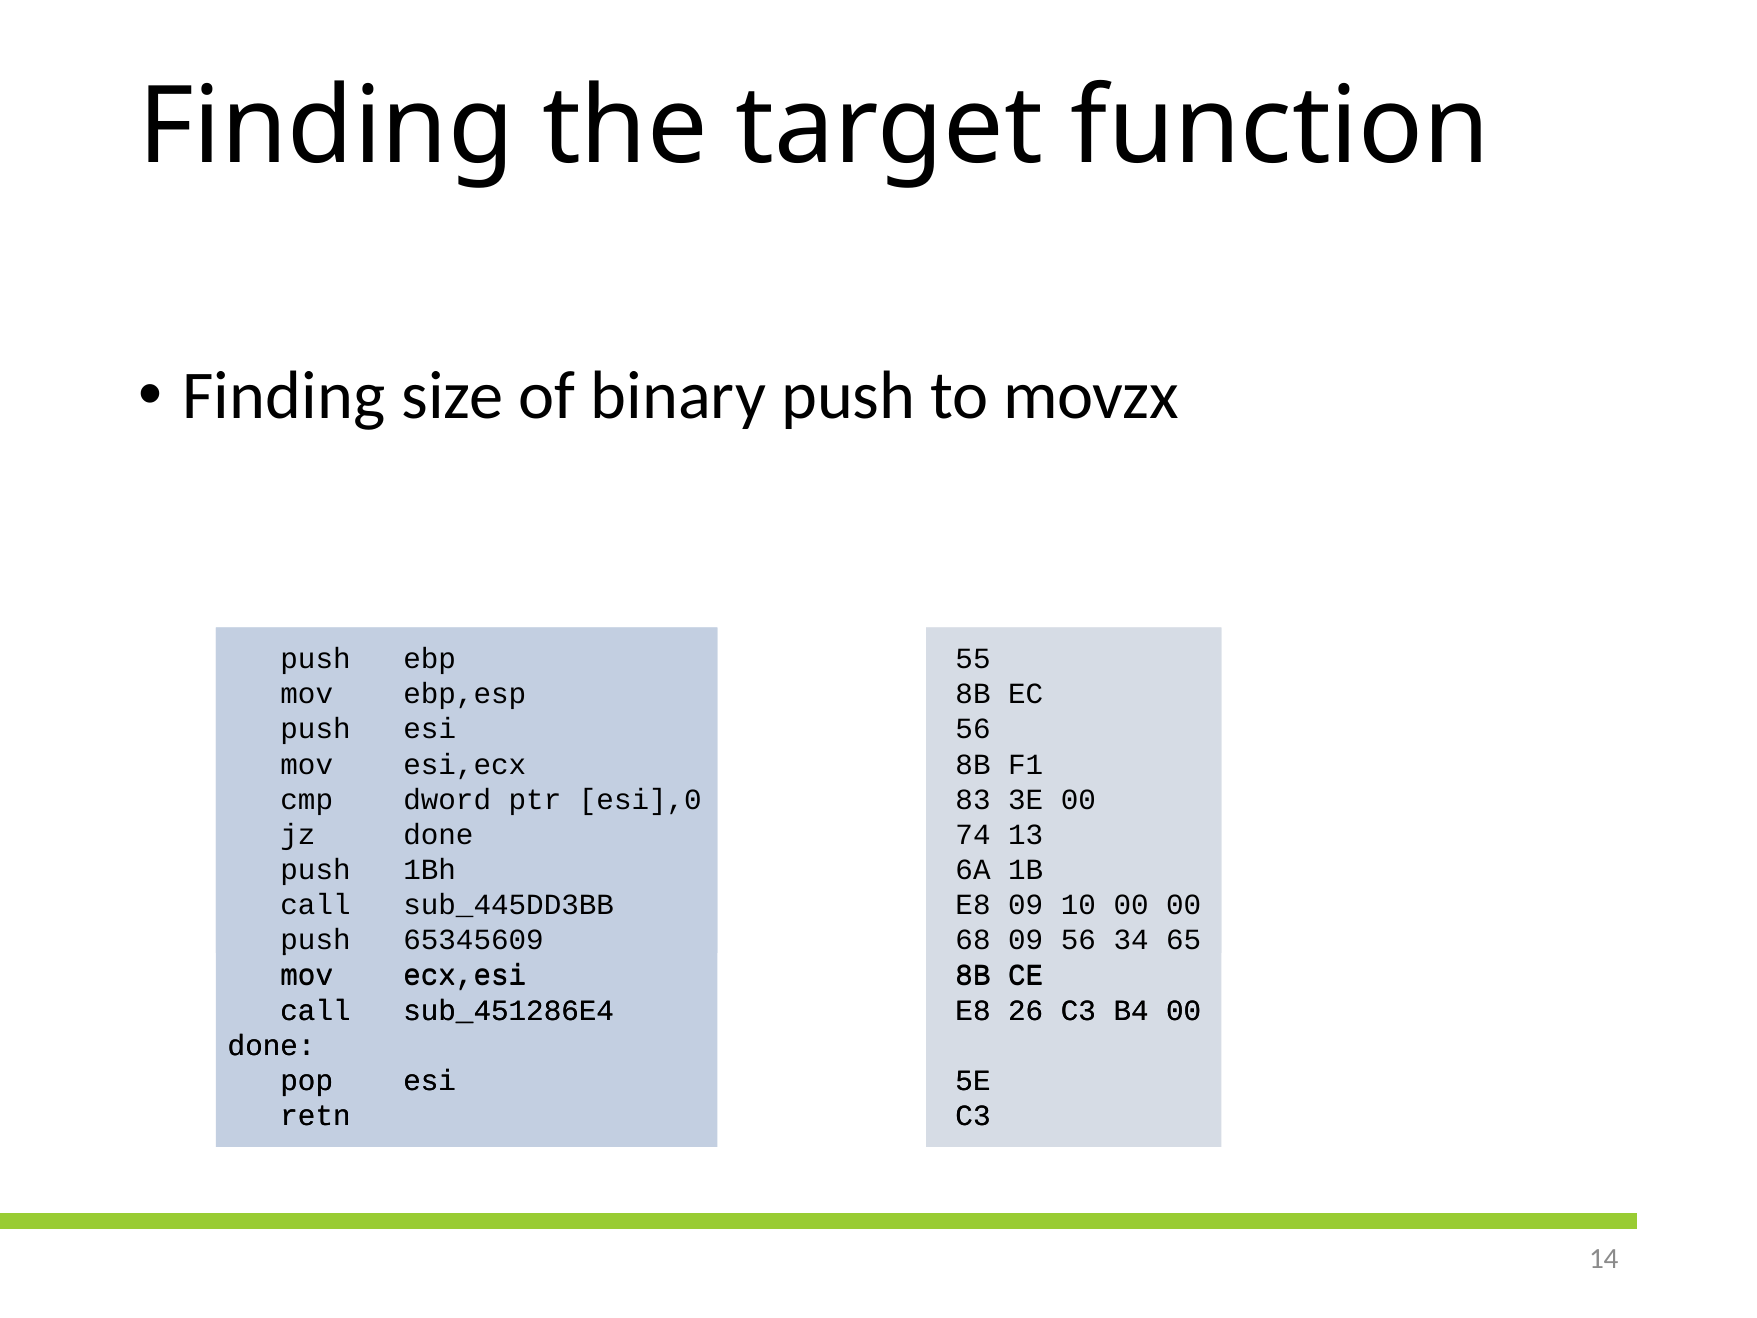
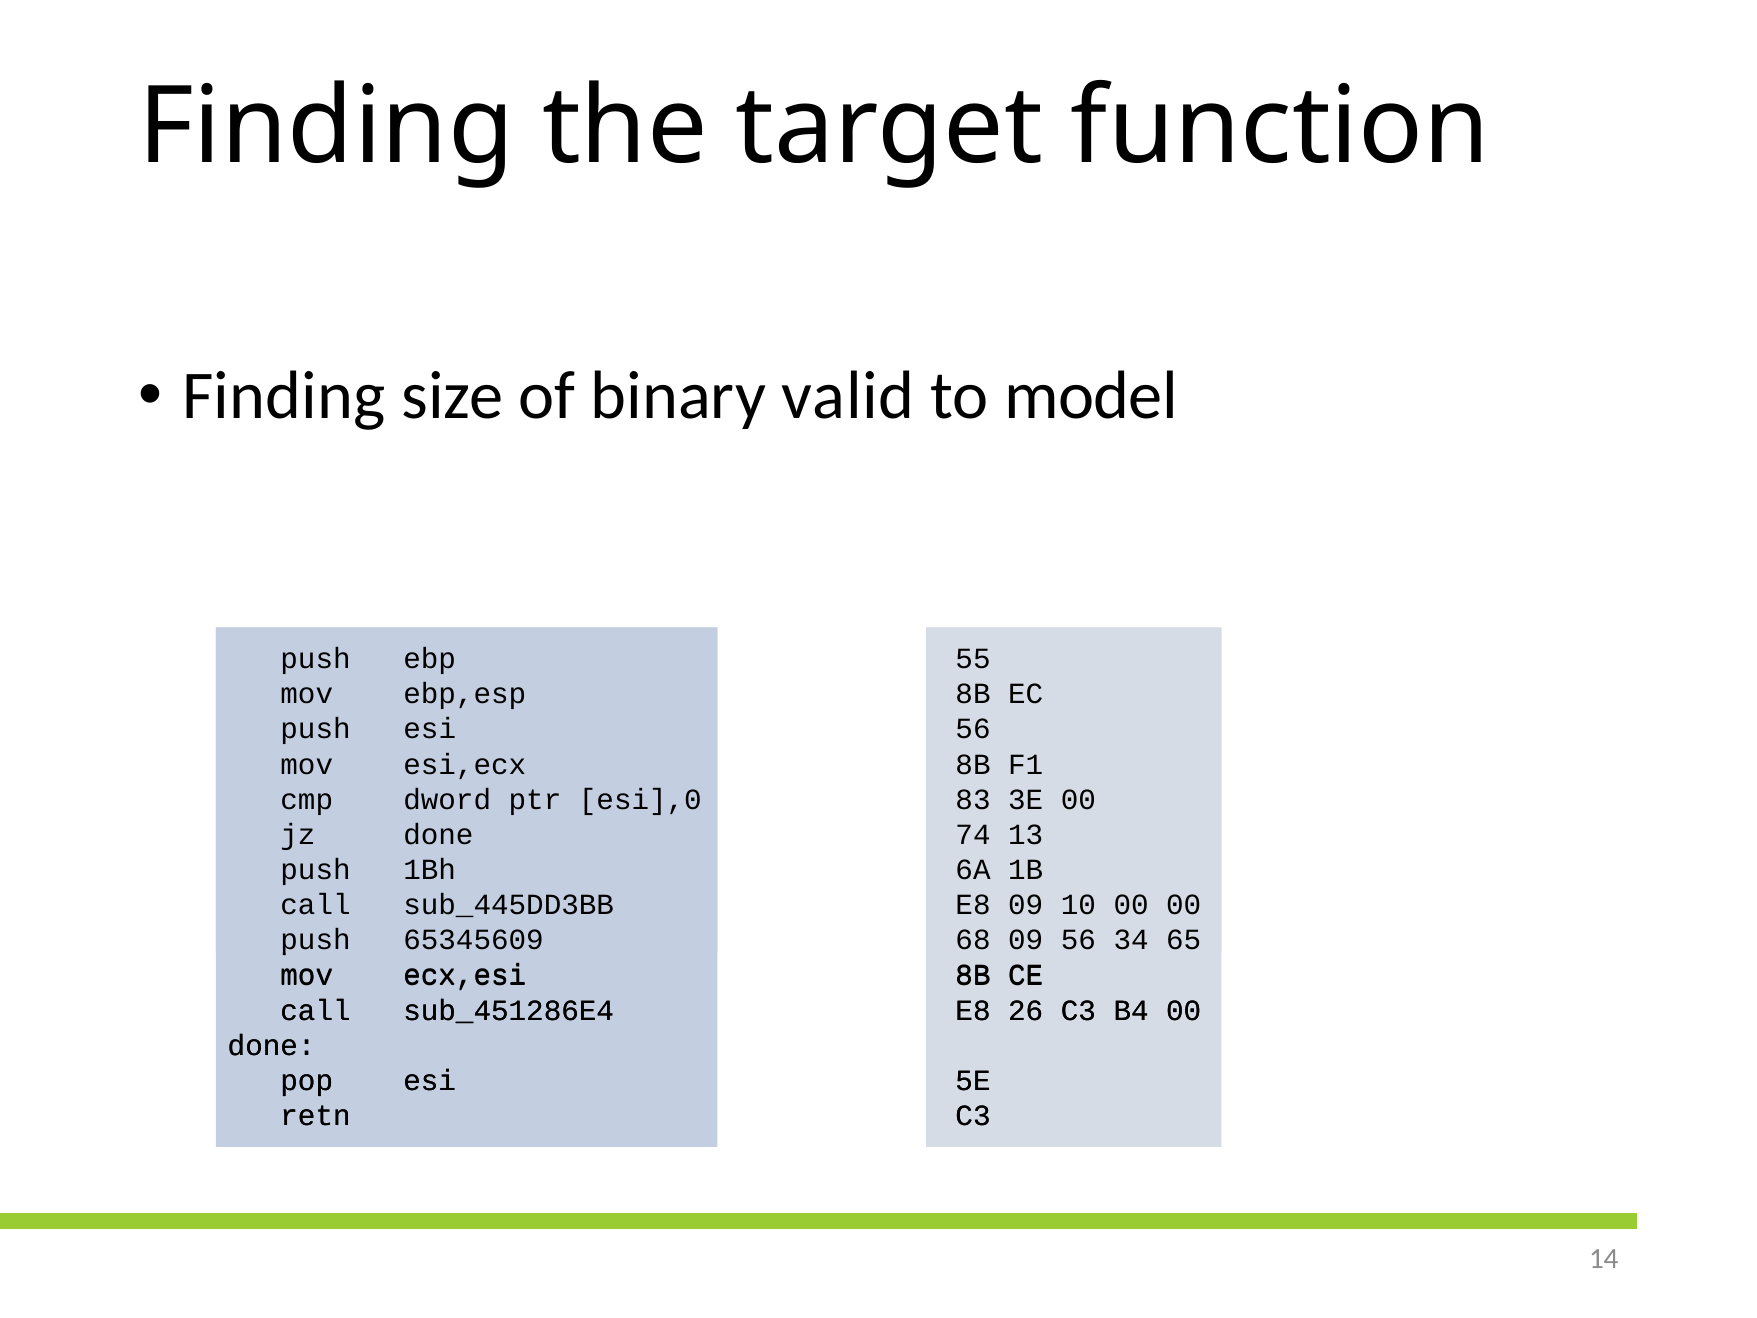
binary push: push -> valid
movzx: movzx -> model
